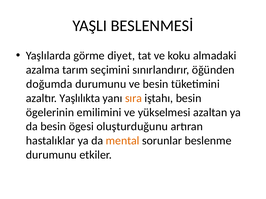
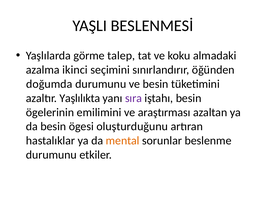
diyet: diyet -> talep
tarım: tarım -> ikinci
sıra colour: orange -> purple
yükselmesi: yükselmesi -> araştırması
